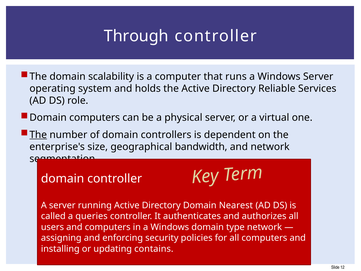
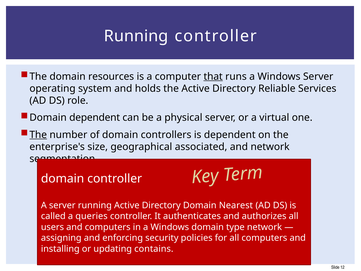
Through at (136, 36): Through -> Running
scalability: scalability -> resources
that underline: none -> present
Domain computers: computers -> dependent
bandwidth: bandwidth -> associated
